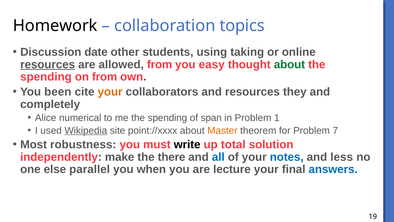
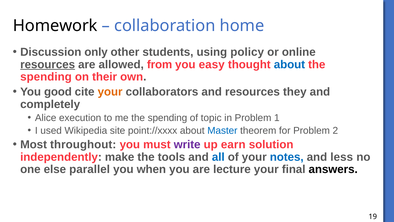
topics: topics -> home
date: date -> only
taking: taking -> policy
about at (289, 64) colour: green -> blue
on from: from -> their
been: been -> good
numerical: numerical -> execution
span: span -> topic
Wikipedia underline: present -> none
Master colour: orange -> blue
7: 7 -> 2
robustness: robustness -> throughout
write colour: black -> purple
total: total -> earn
there: there -> tools
answers colour: blue -> black
